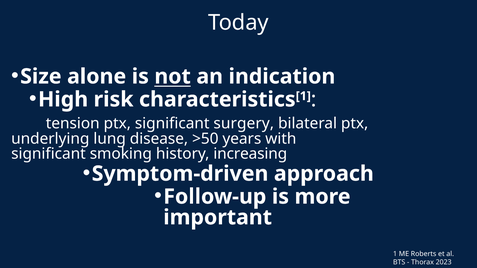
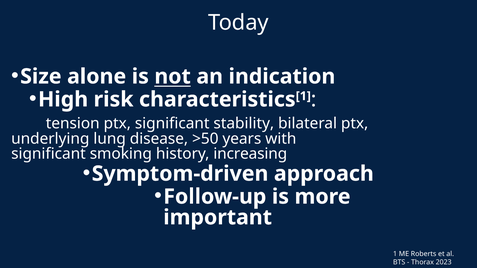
surgery: surgery -> stability
